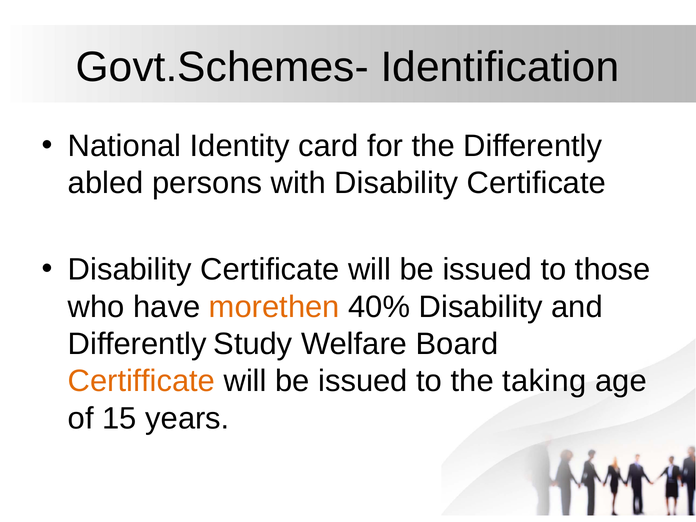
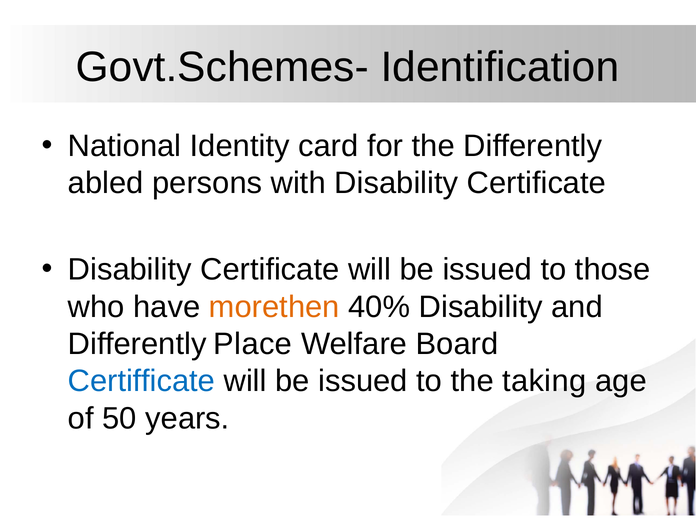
Study: Study -> Place
Certifficate colour: orange -> blue
15: 15 -> 50
